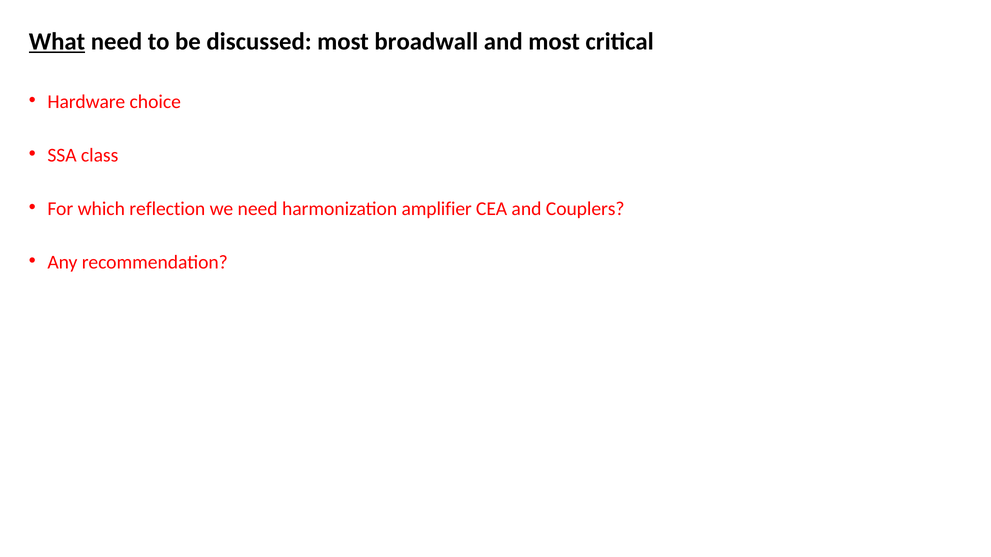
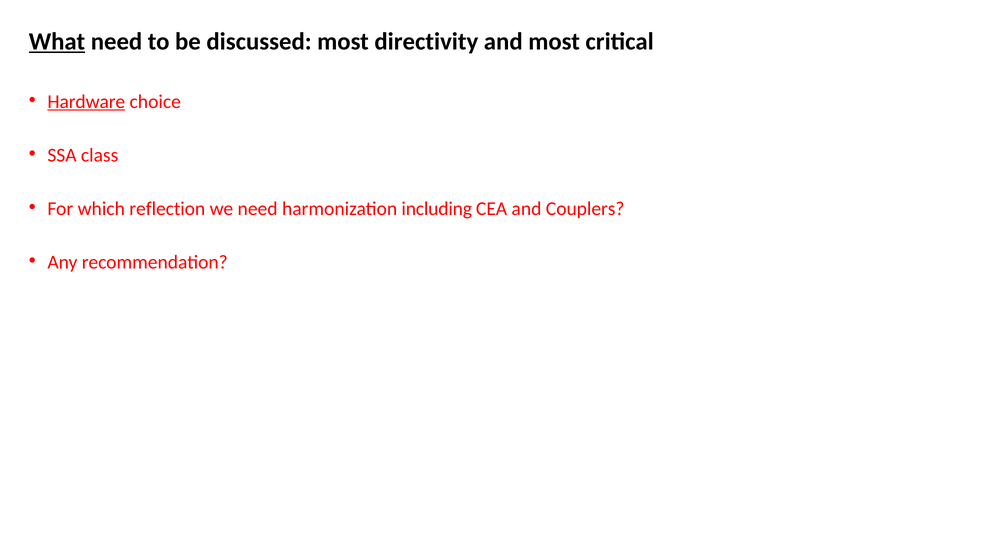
broadwall: broadwall -> directivity
Hardware underline: none -> present
amplifier: amplifier -> including
